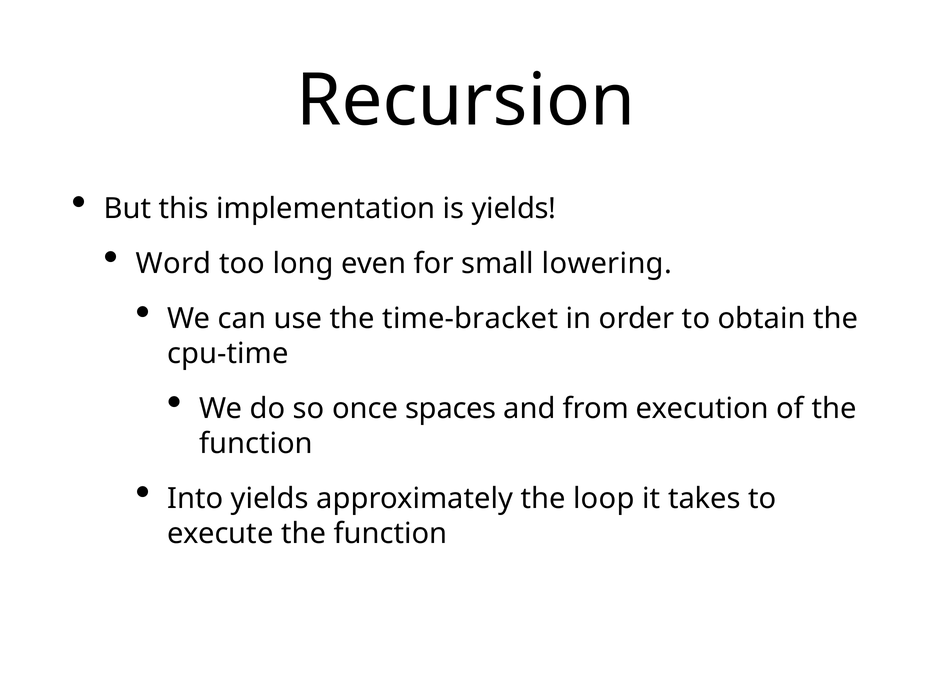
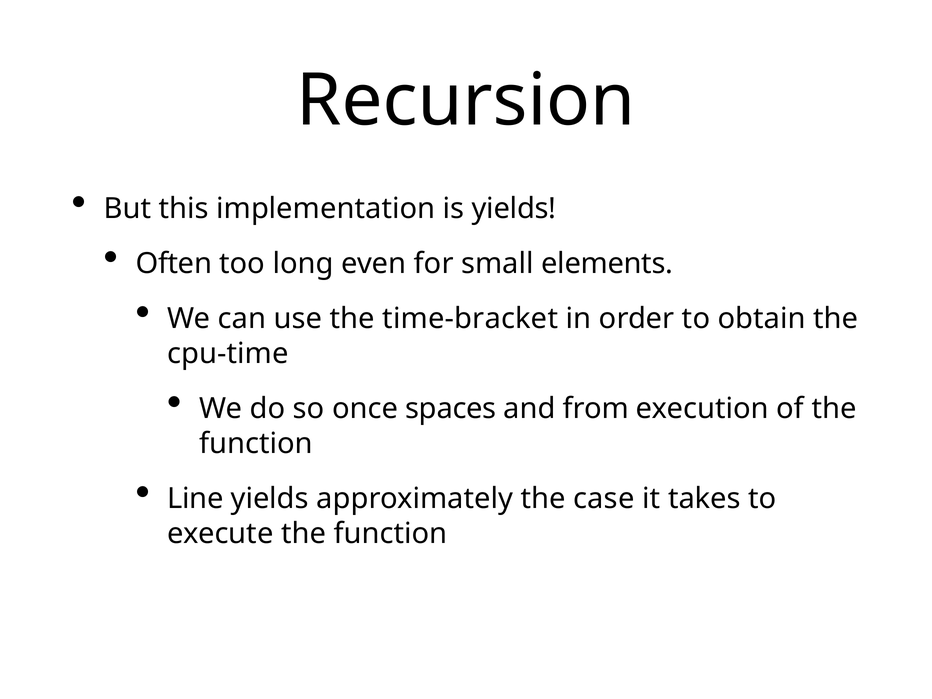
Word: Word -> Often
lowering: lowering -> elements
Into: Into -> Line
loop: loop -> case
